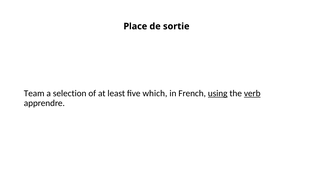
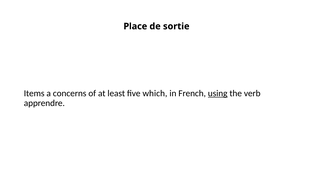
Team: Team -> Items
selection: selection -> concerns
verb underline: present -> none
